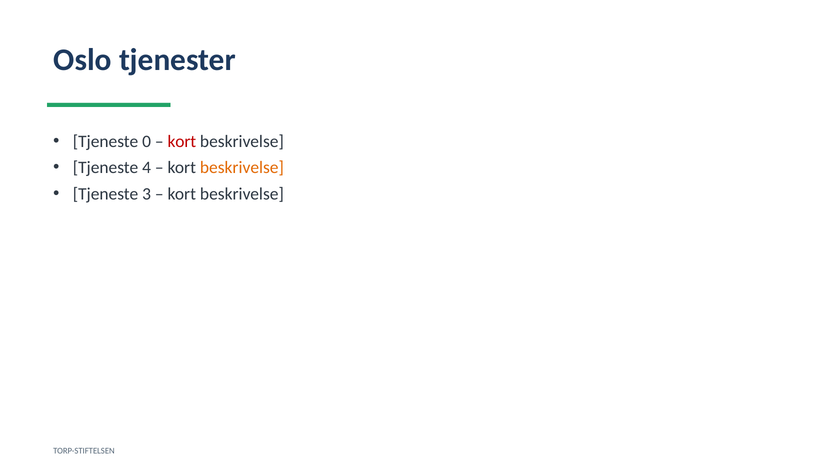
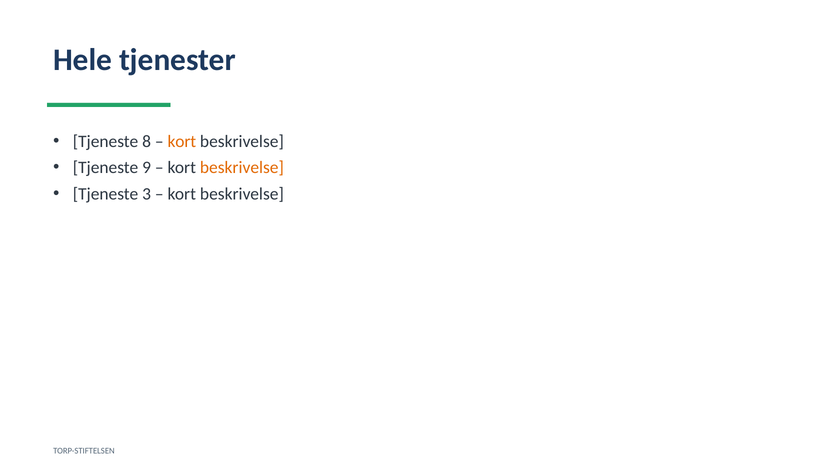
Oslo: Oslo -> Hele
0: 0 -> 8
kort at (182, 142) colour: red -> orange
4: 4 -> 9
